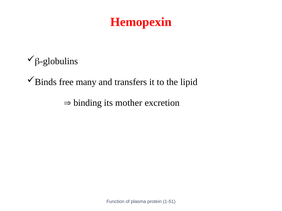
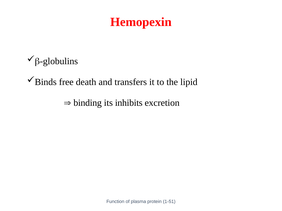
many: many -> death
mother: mother -> inhibits
